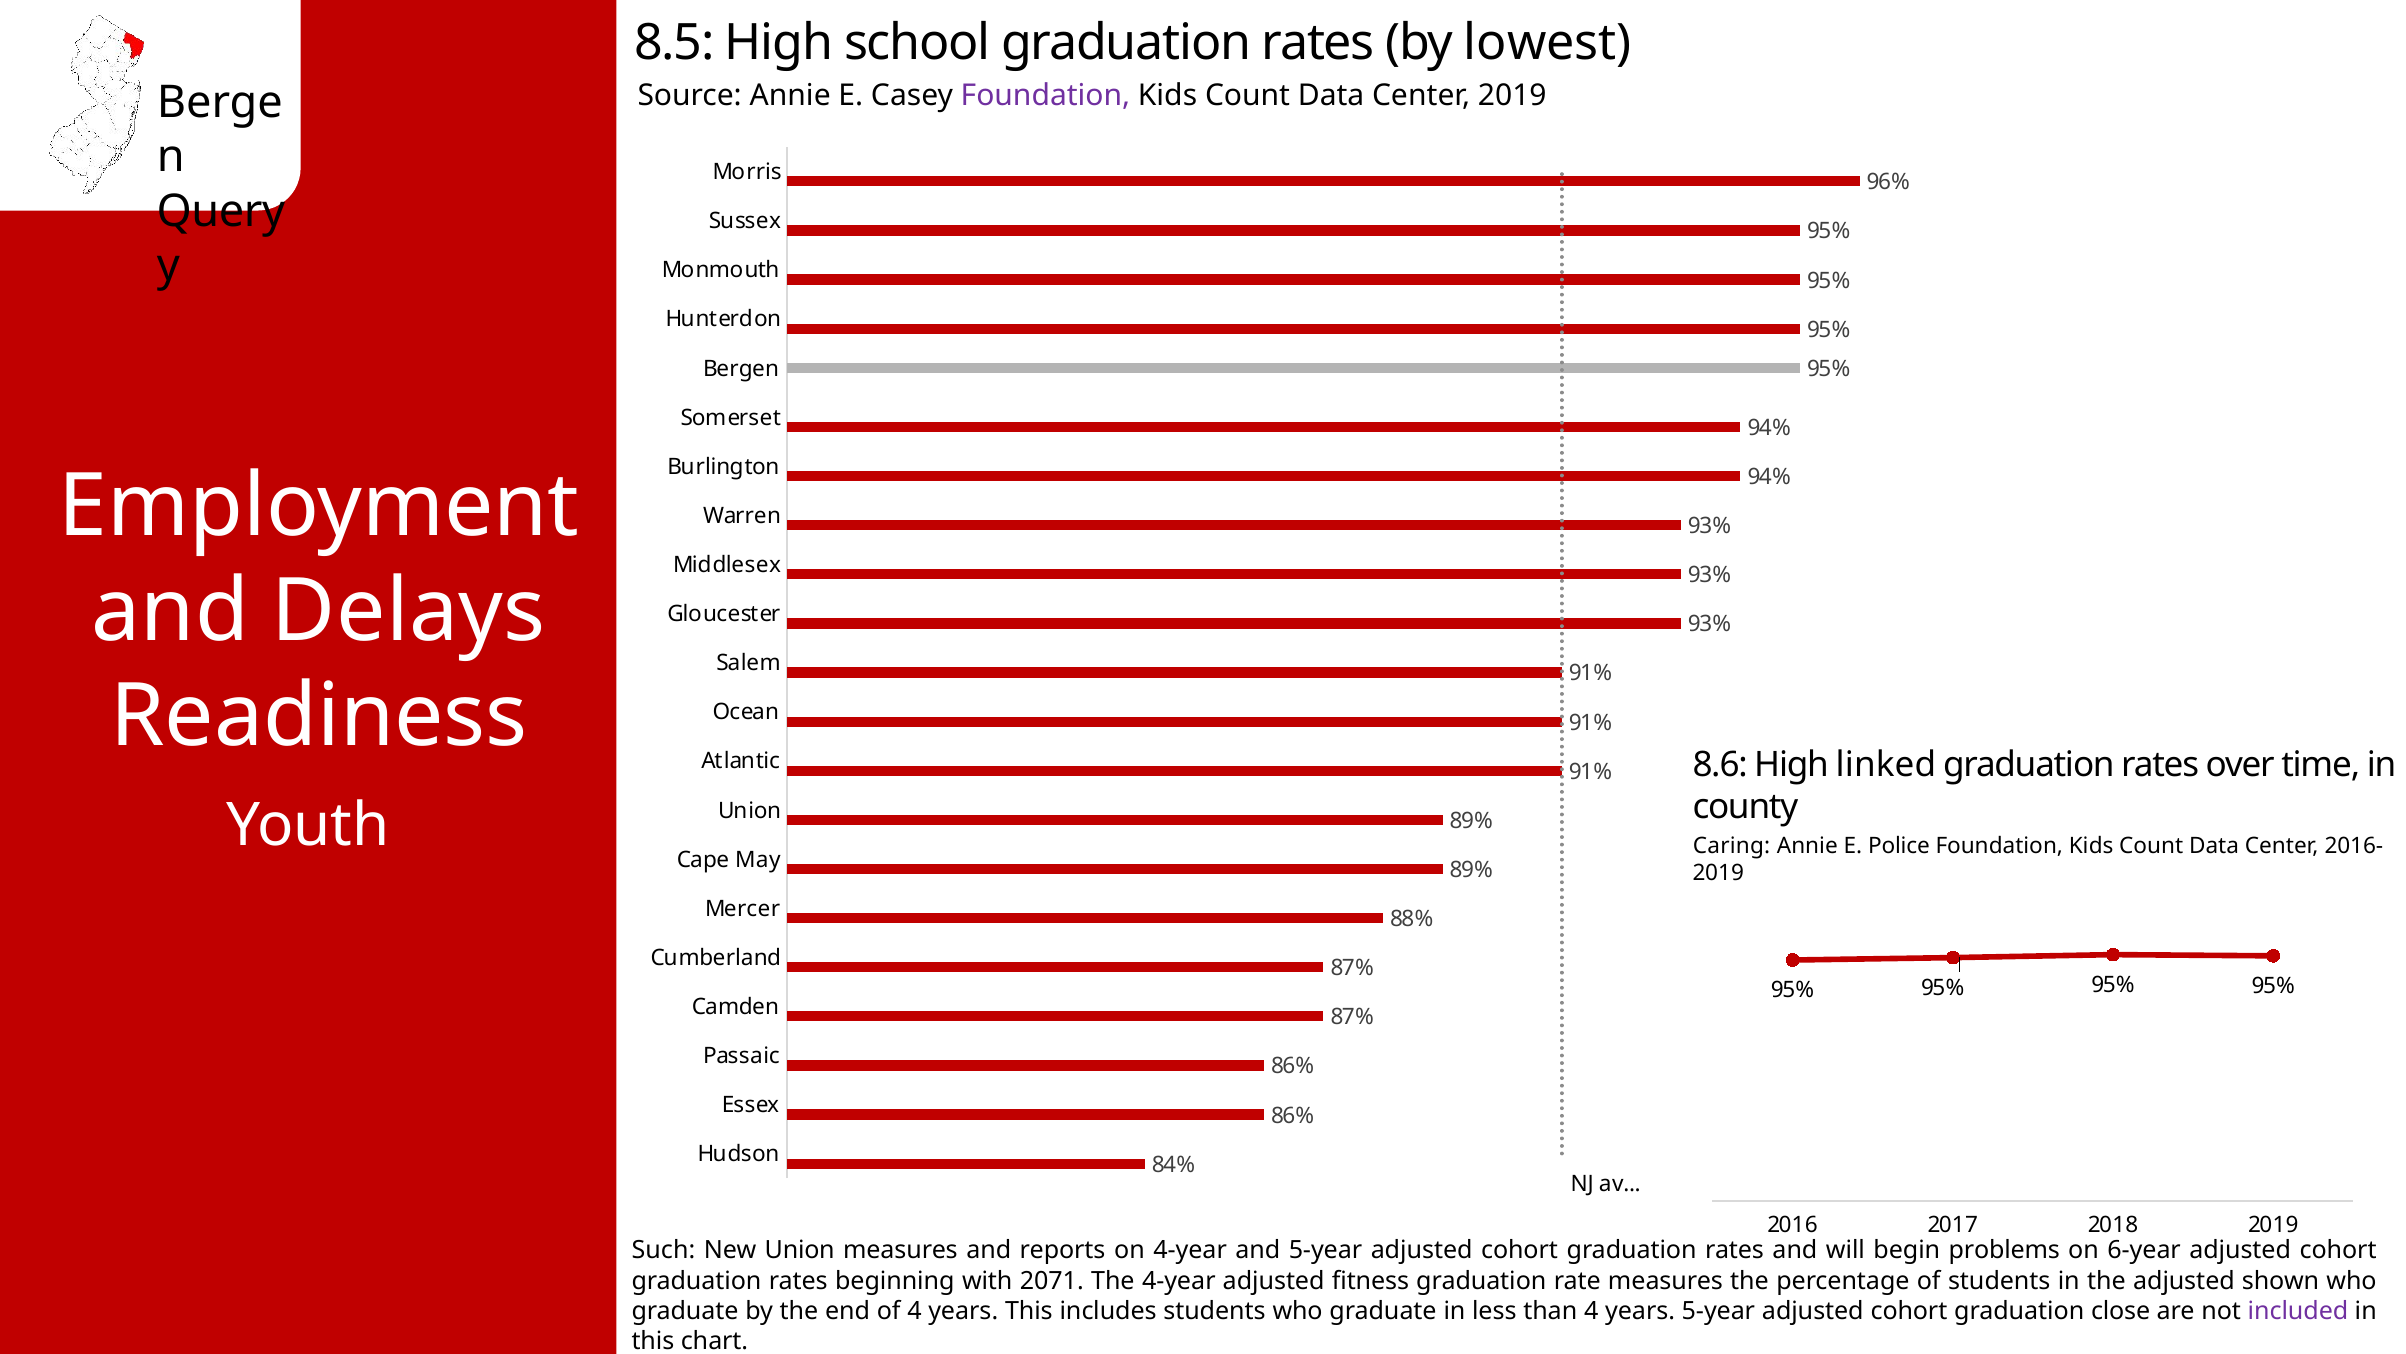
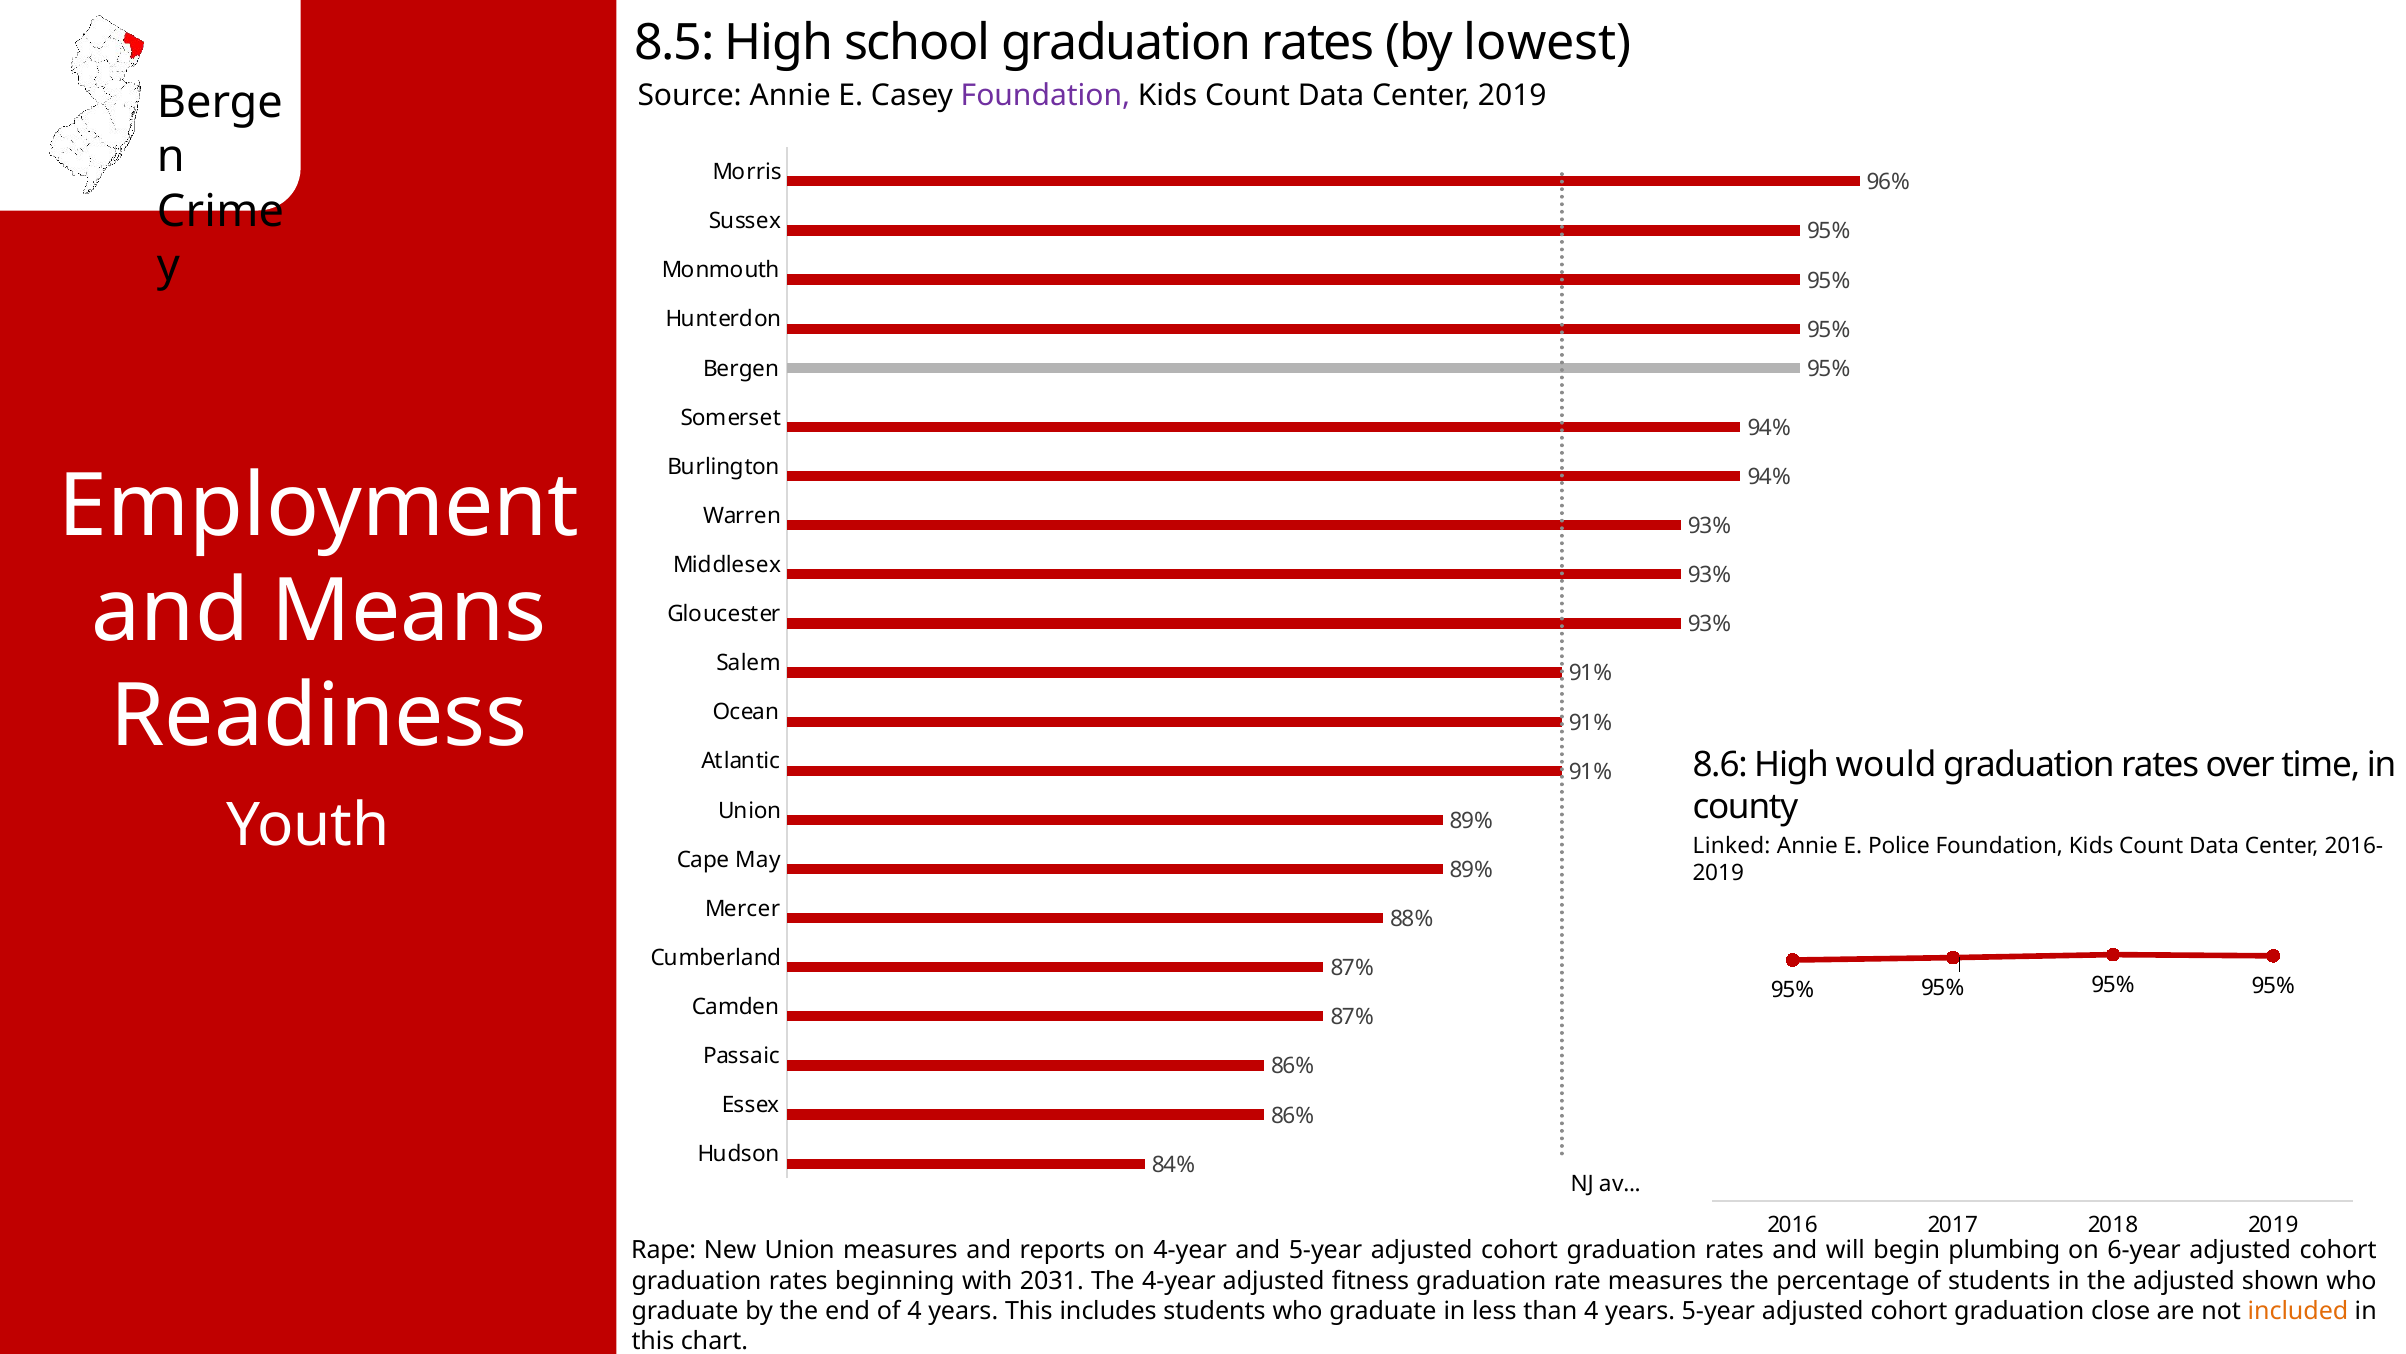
Query: Query -> Crime
Delays: Delays -> Means
linked: linked -> would
Caring: Caring -> Linked
Such: Such -> Rape
problems: problems -> plumbing
2071: 2071 -> 2031
included colour: purple -> orange
